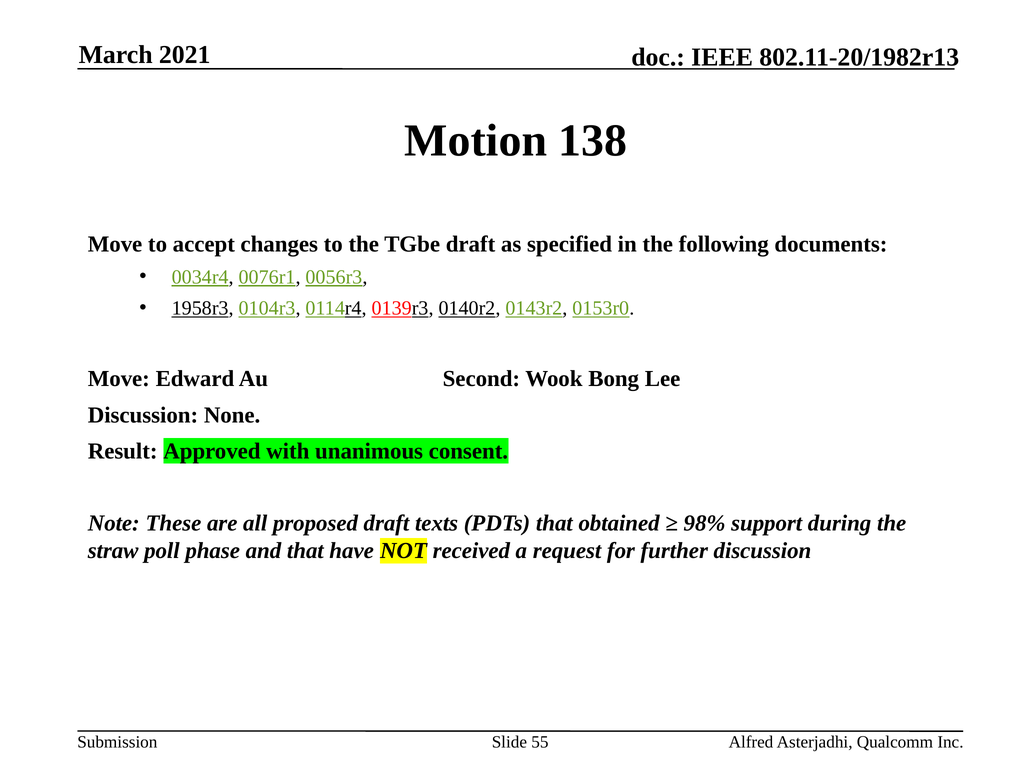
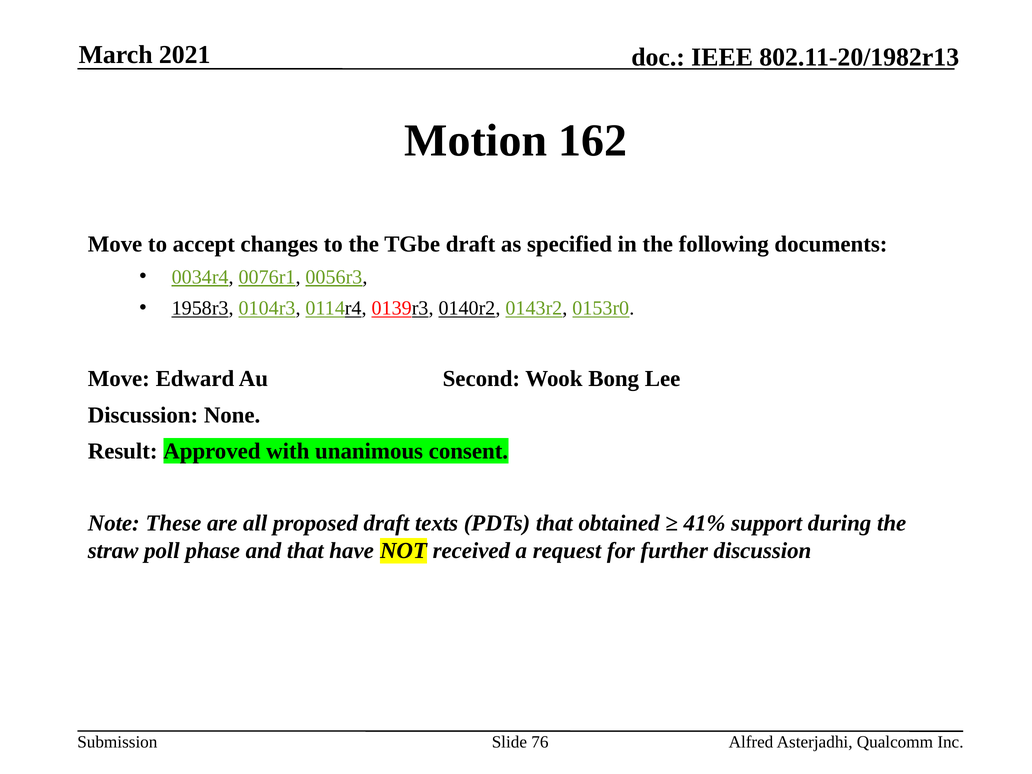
138: 138 -> 162
98%: 98% -> 41%
55: 55 -> 76
